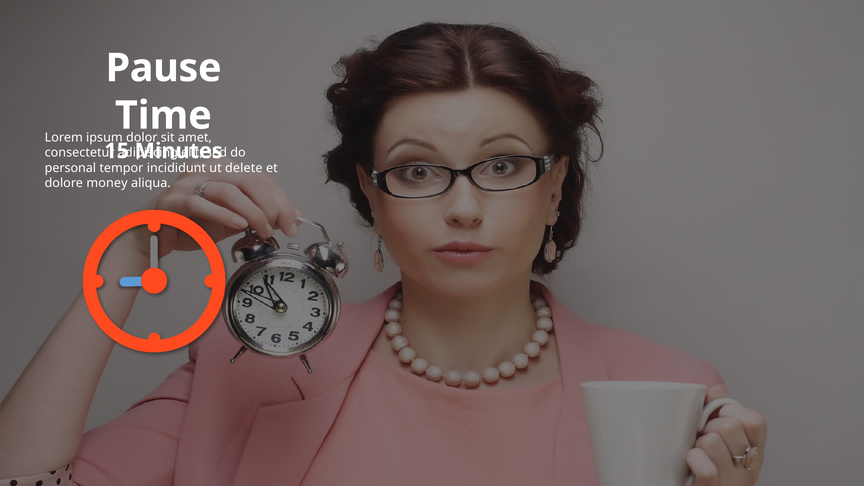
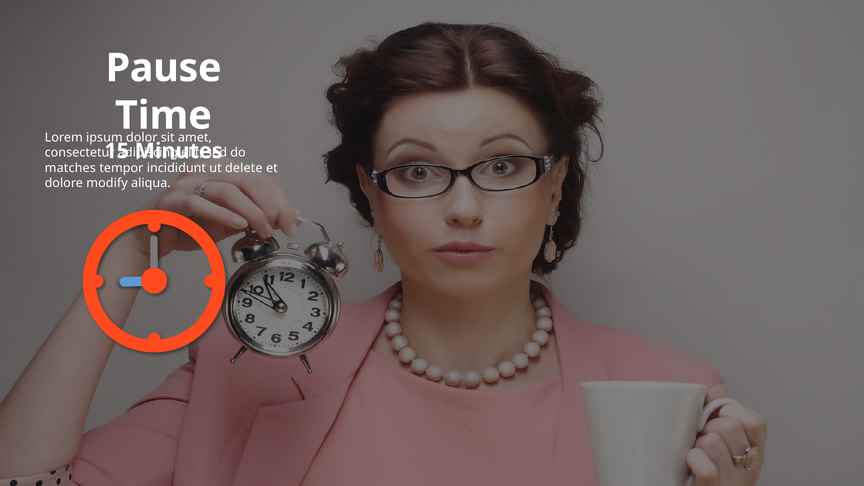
personal: personal -> matches
money: money -> modify
